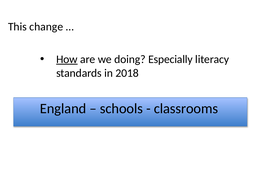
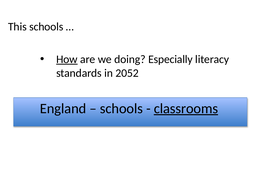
This change: change -> schools
2018: 2018 -> 2052
classrooms underline: none -> present
